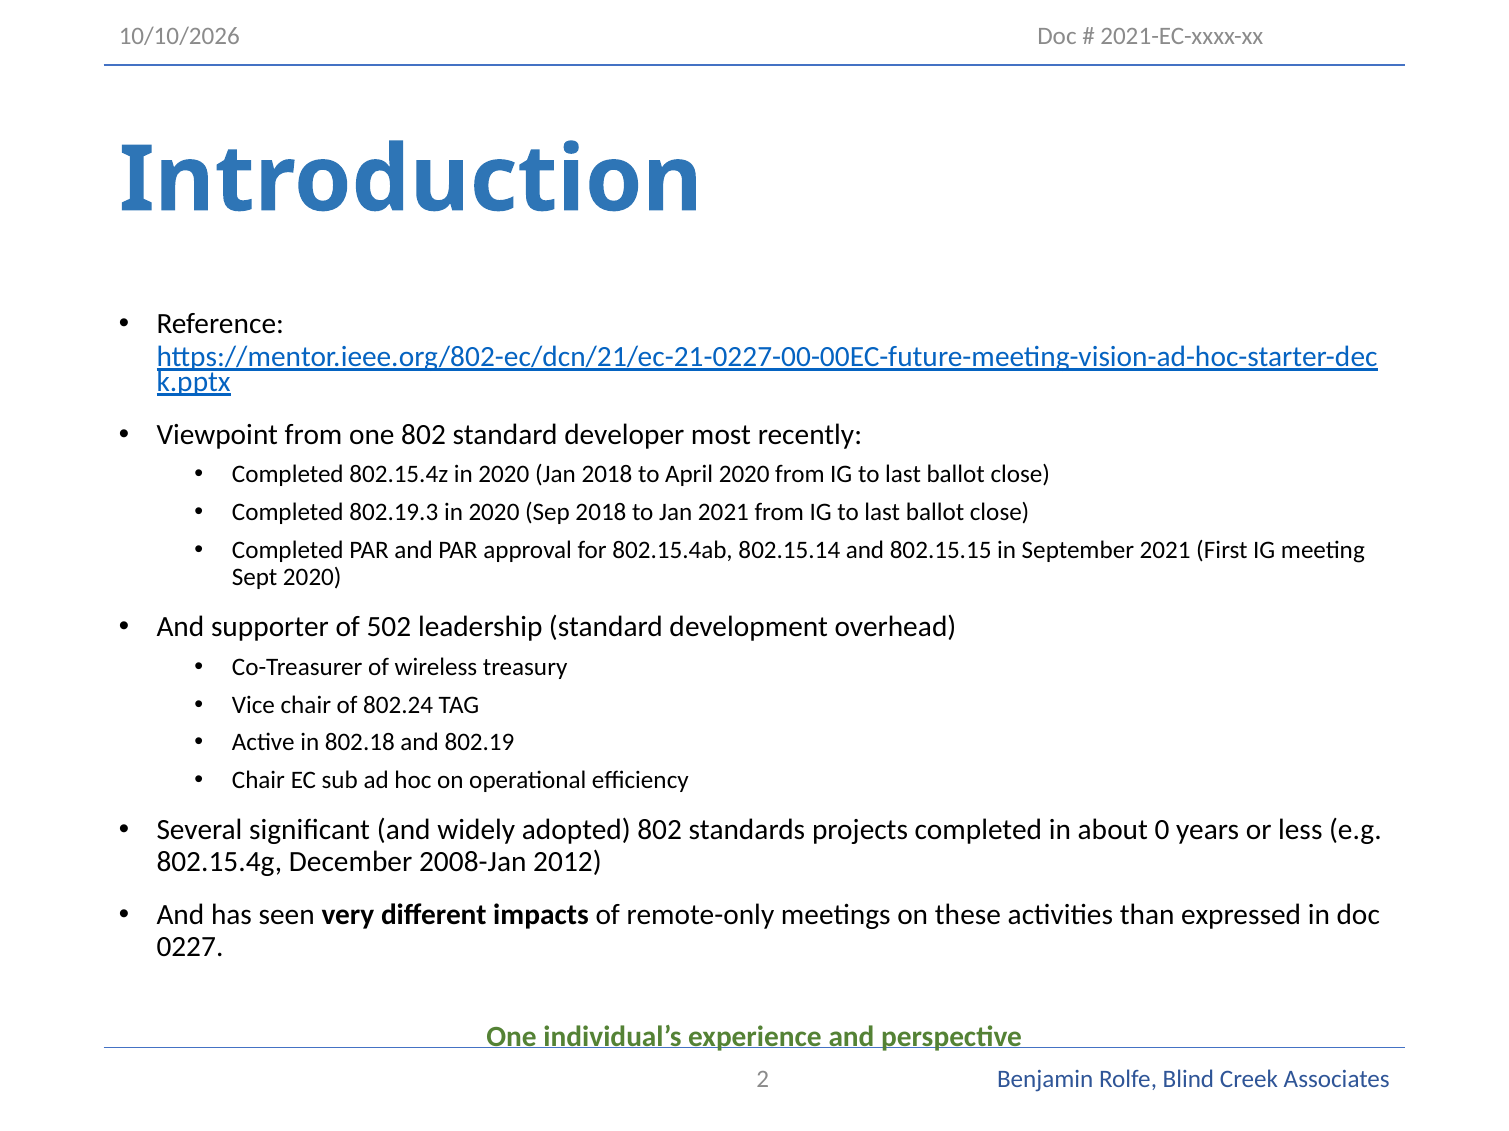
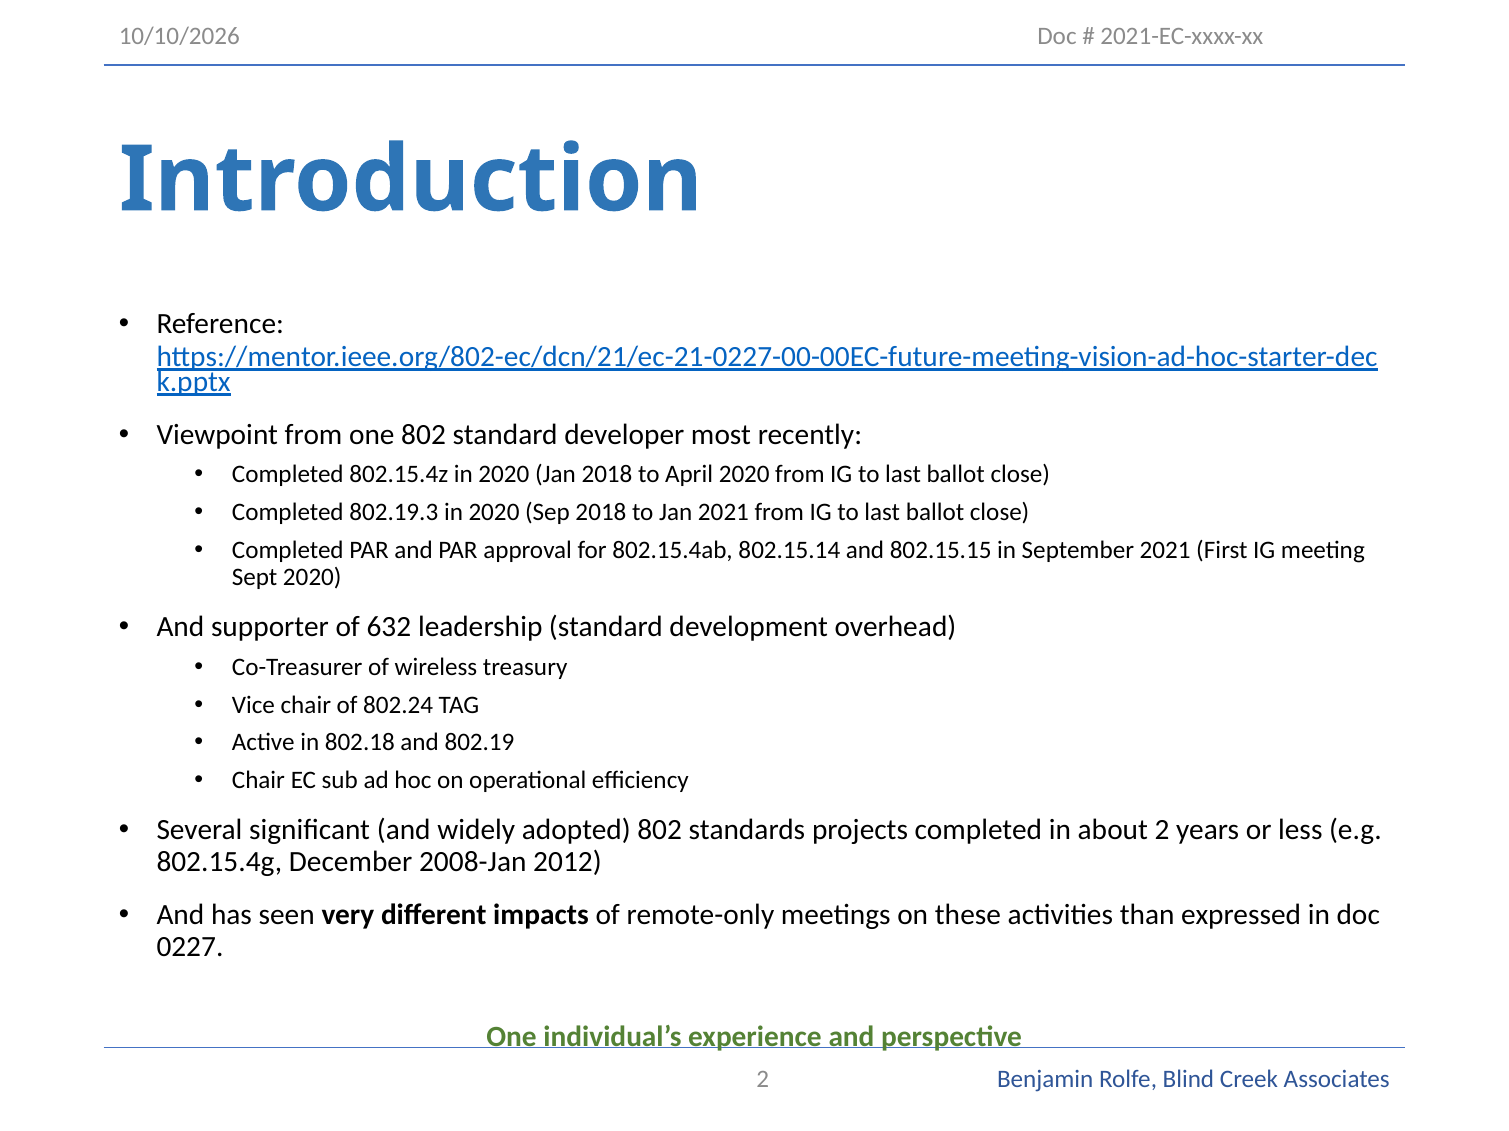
502: 502 -> 632
about 0: 0 -> 2
